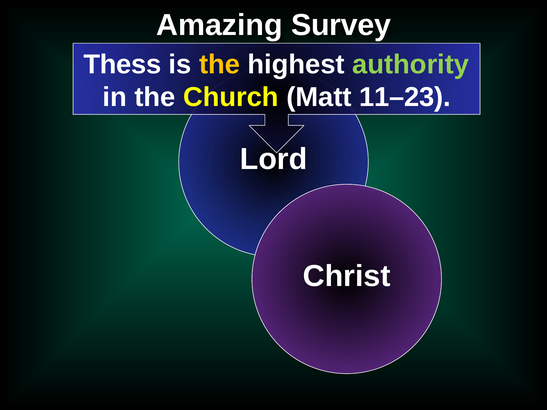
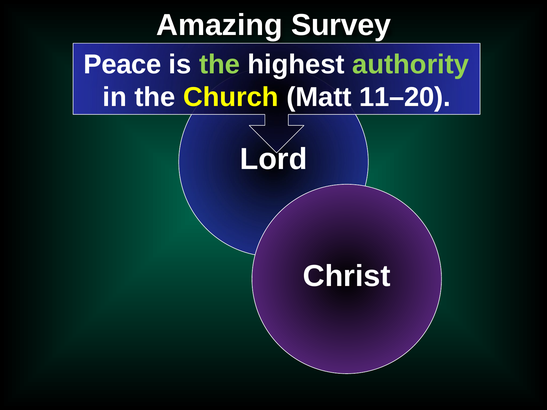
Thess: Thess -> Peace
the at (220, 64) colour: yellow -> light green
11–23: 11–23 -> 11–20
